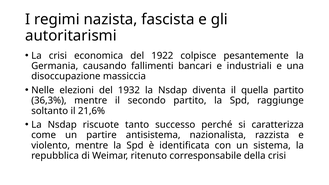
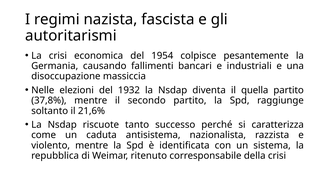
1922: 1922 -> 1954
36,3%: 36,3% -> 37,8%
partire: partire -> caduta
